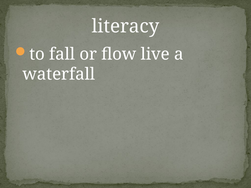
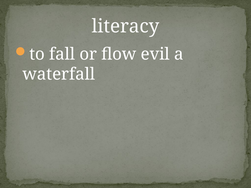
live: live -> evil
